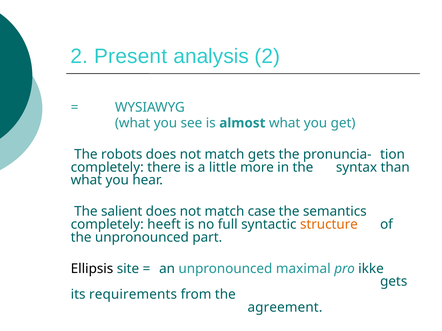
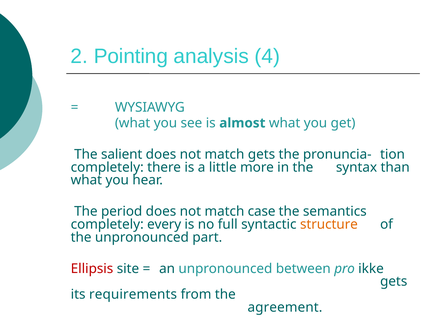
Present: Present -> Pointing
analysis 2: 2 -> 4
robots: robots -> salient
salient: salient -> period
heeft: heeft -> every
Ellipsis colour: black -> red
maximal: maximal -> between
